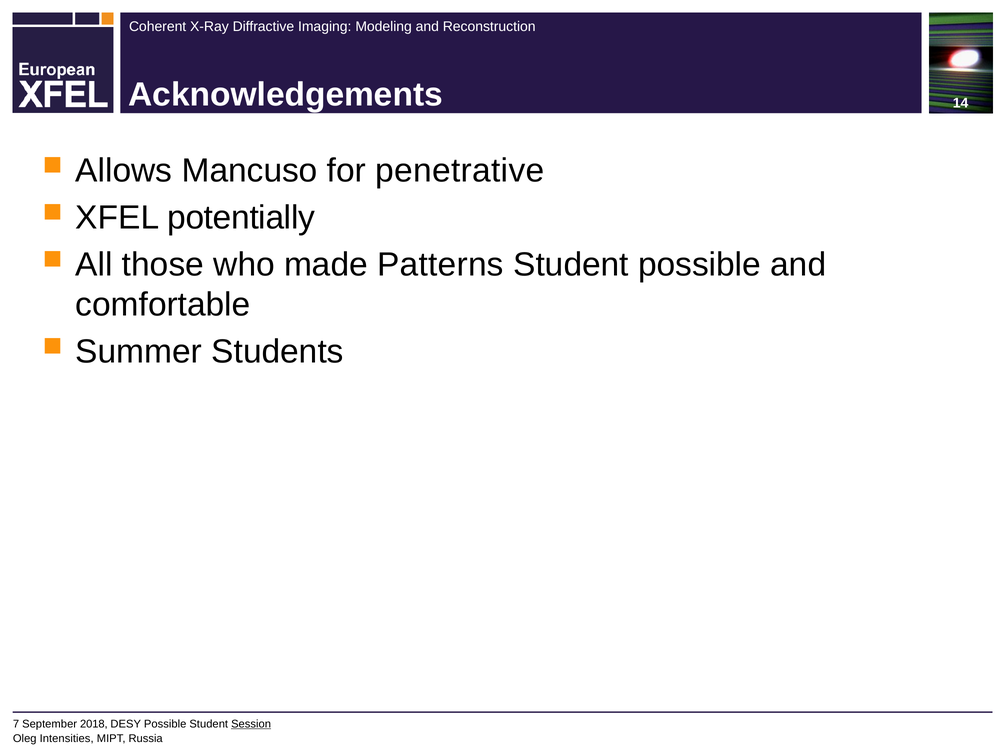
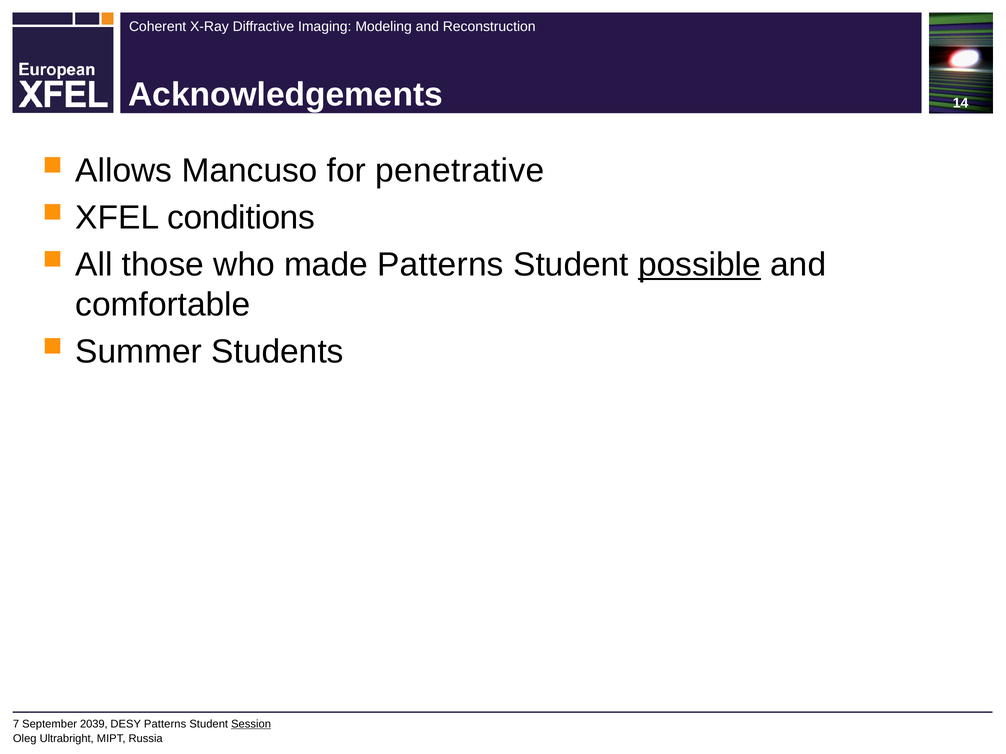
potentially: potentially -> conditions
possible at (700, 265) underline: none -> present
2018: 2018 -> 2039
DESY Possible: Possible -> Patterns
Intensities: Intensities -> Ultrabright
